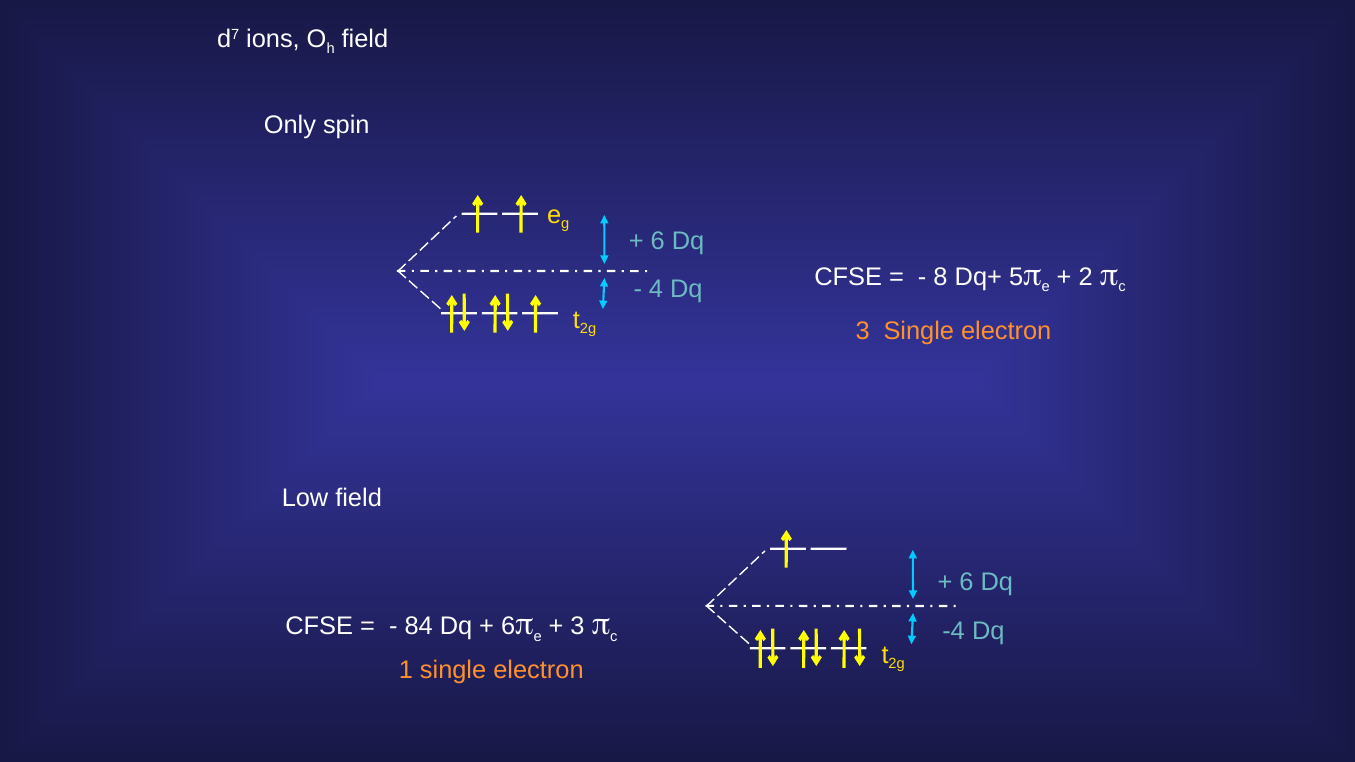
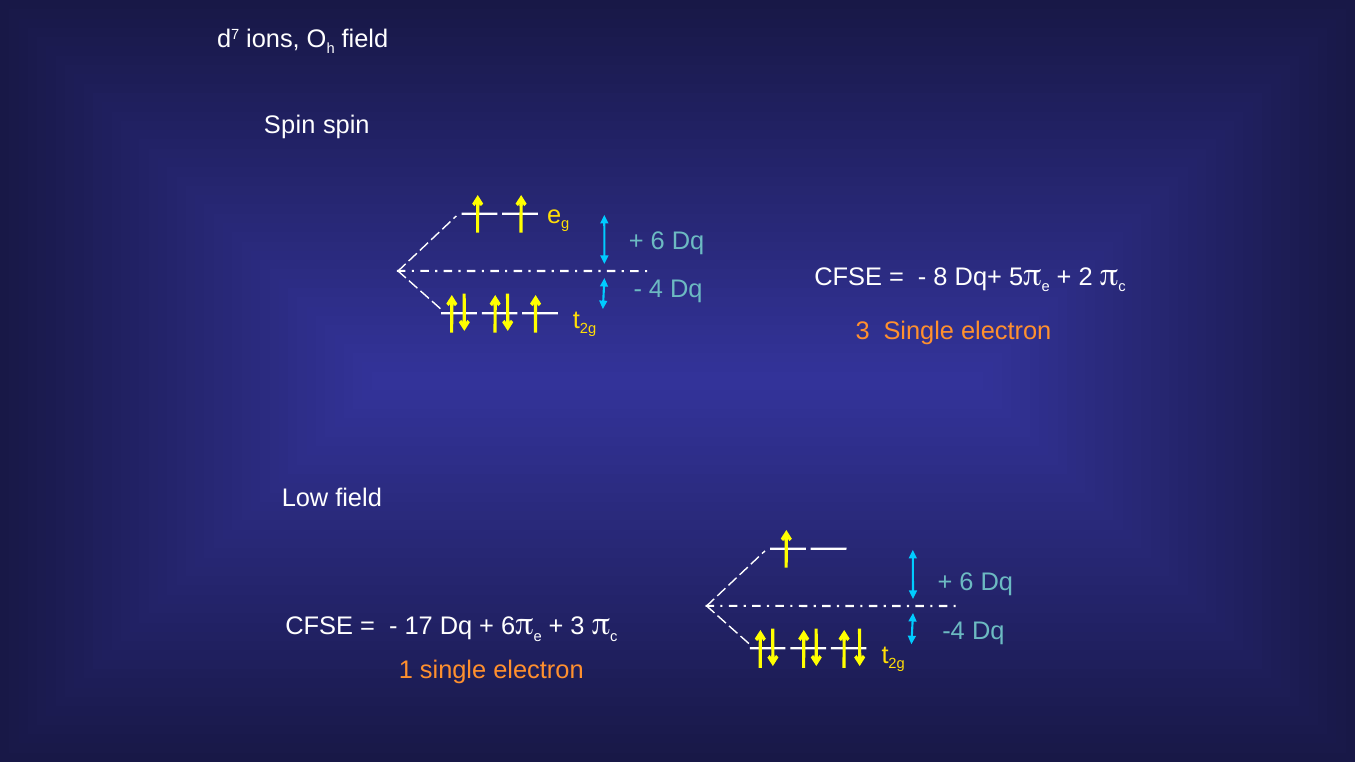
Only at (290, 125): Only -> Spin
84: 84 -> 17
